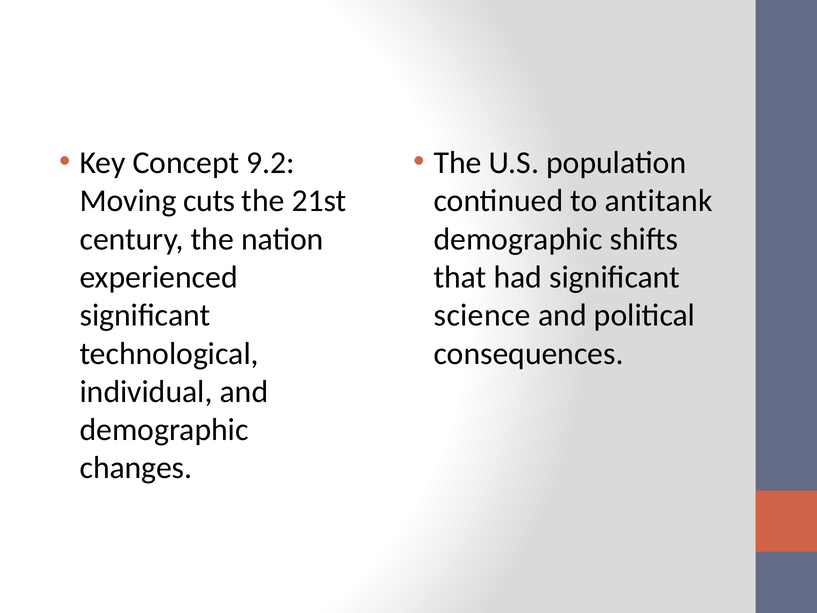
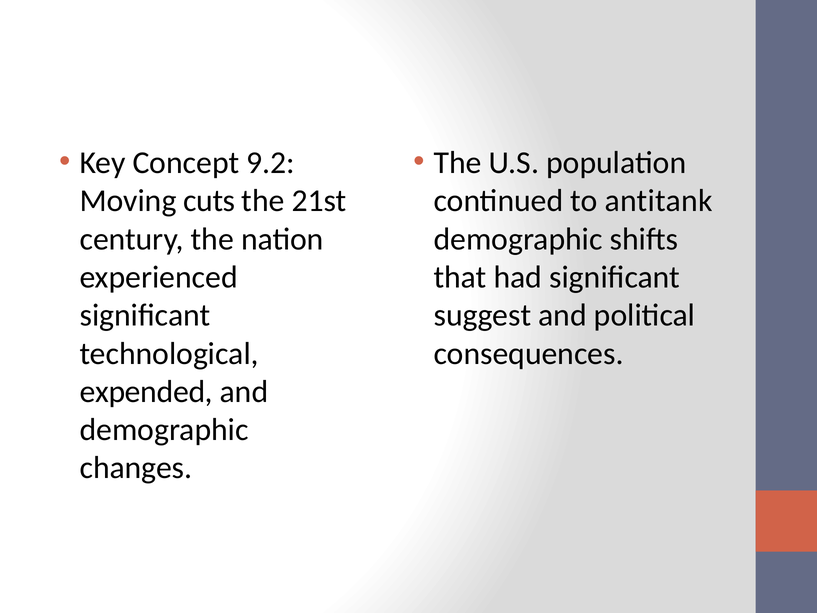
science: science -> suggest
individual: individual -> expended
